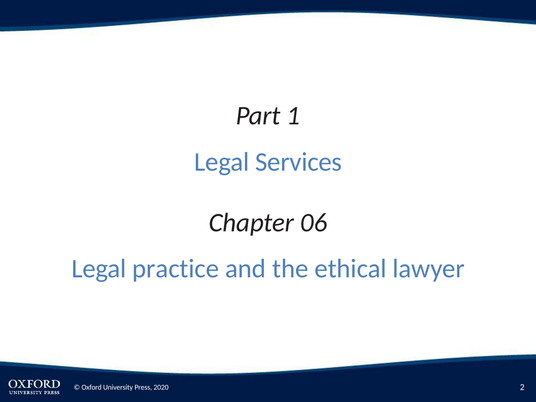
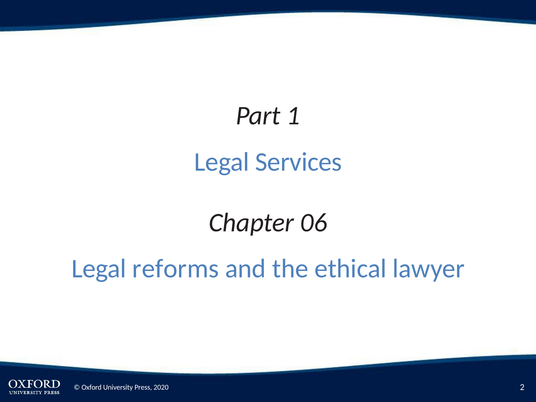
practice: practice -> reforms
